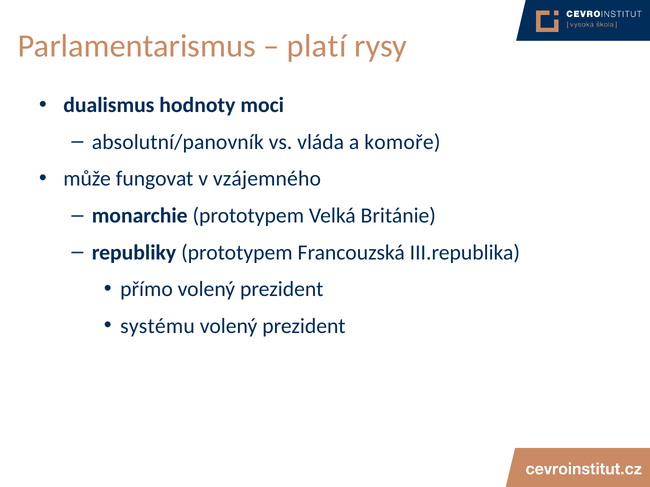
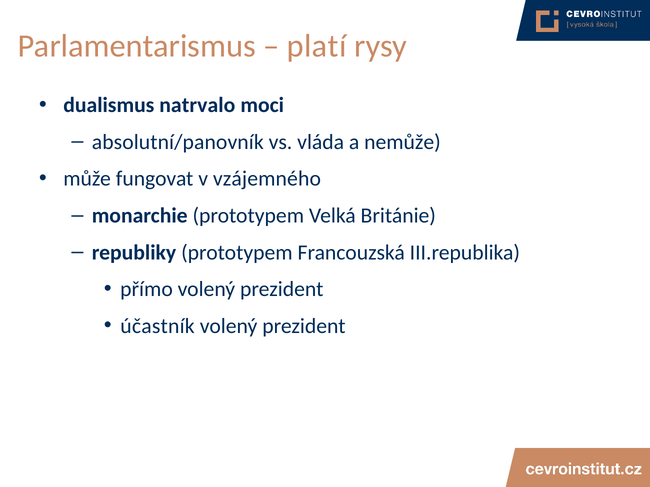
hodnoty: hodnoty -> natrvalo
komoře: komoře -> nemůže
systému: systému -> účastník
